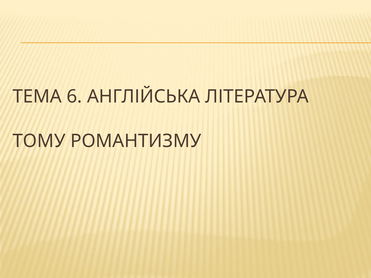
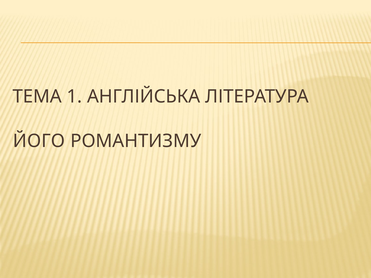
6: 6 -> 1
ТОМУ: ТОМУ -> ЙОГО
